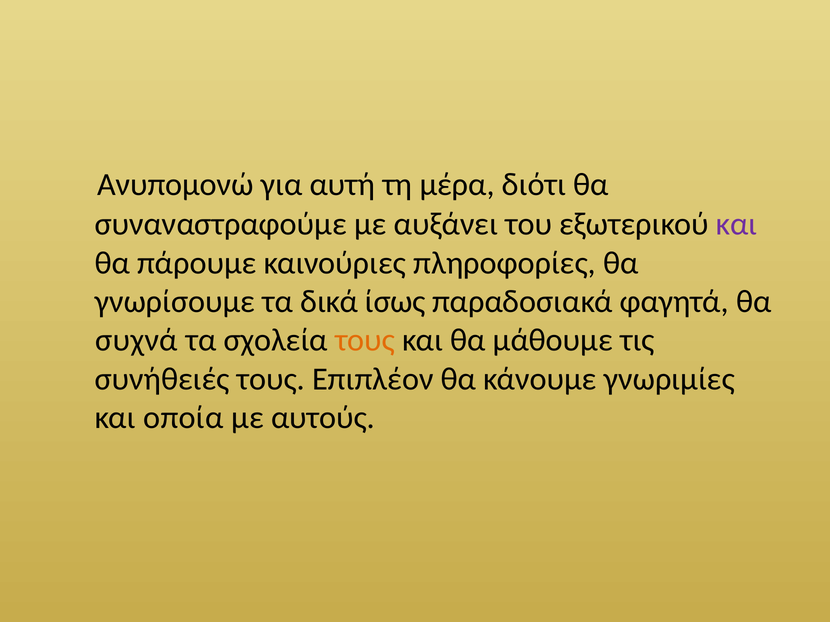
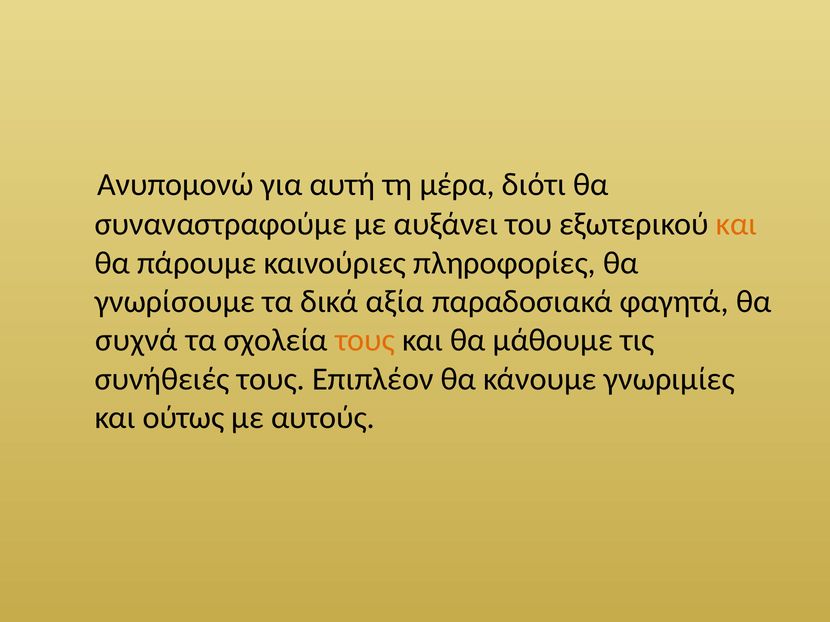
και at (736, 224) colour: purple -> orange
ίσως: ίσως -> αξία
οποία: οποία -> ούτως
